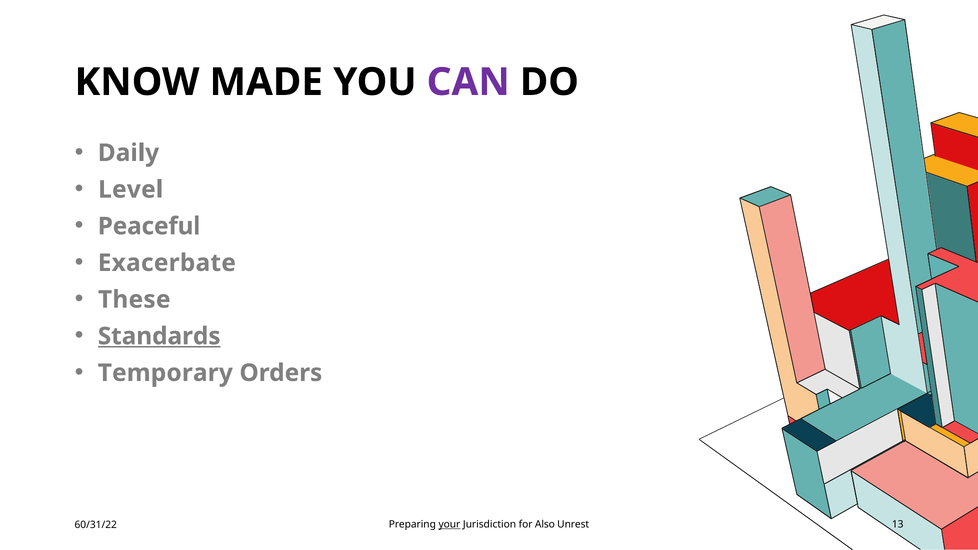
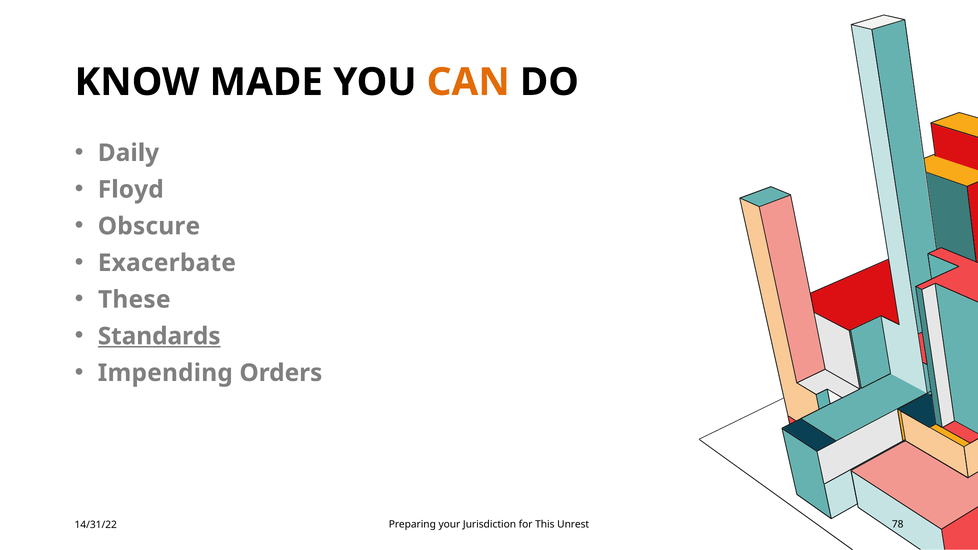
CAN colour: purple -> orange
Level: Level -> Floyd
Peaceful: Peaceful -> Obscure
Temporary: Temporary -> Impending
your underline: present -> none
Also: Also -> This
13: 13 -> 78
60/31/22: 60/31/22 -> 14/31/22
